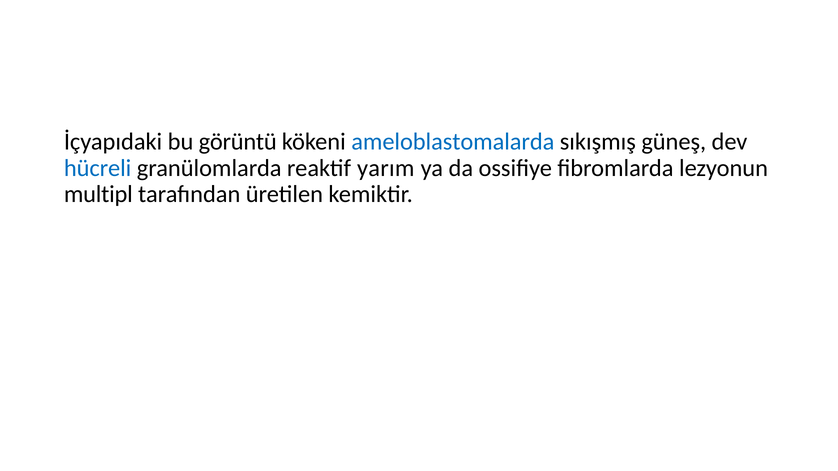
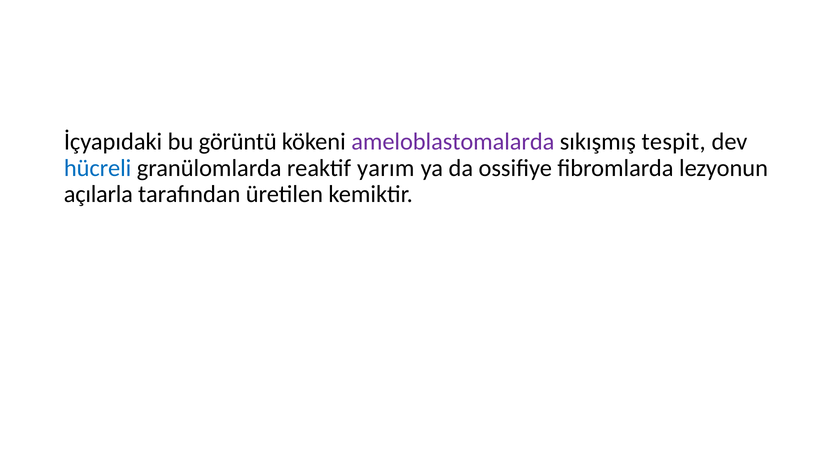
ameloblastomalarda colour: blue -> purple
güneş: güneş -> tespit
multipl: multipl -> açılarla
